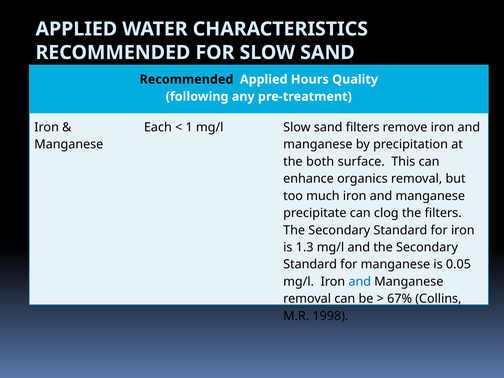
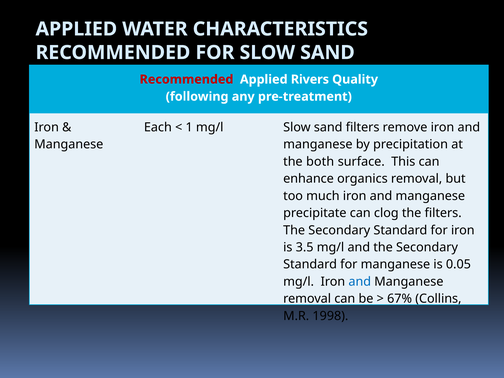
Recommended at (186, 79) colour: black -> red
Hours: Hours -> Rivers
1.3: 1.3 -> 3.5
